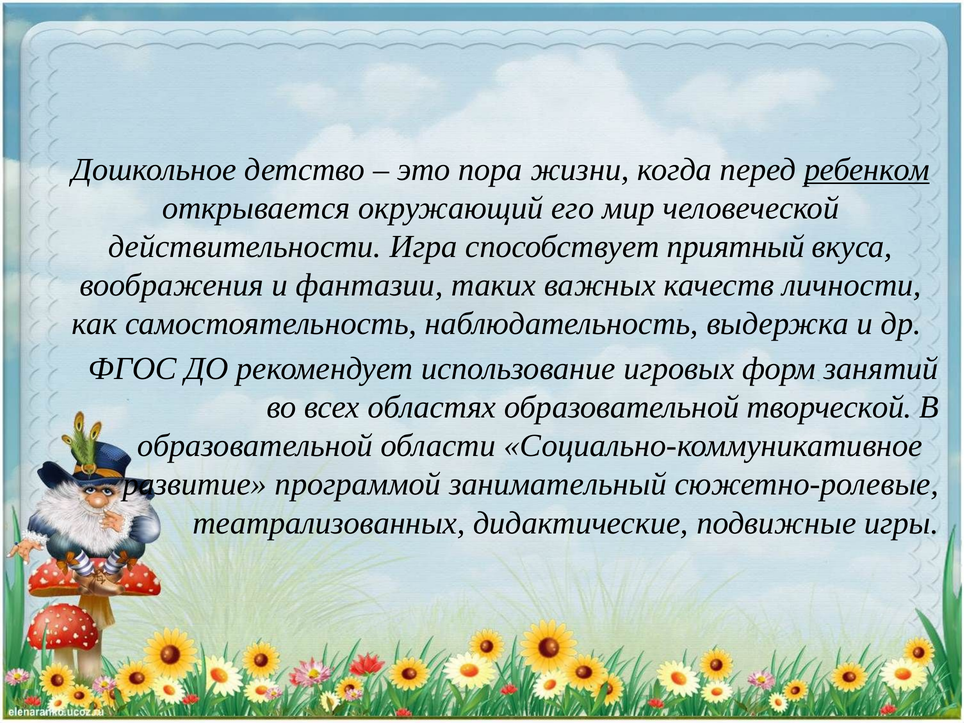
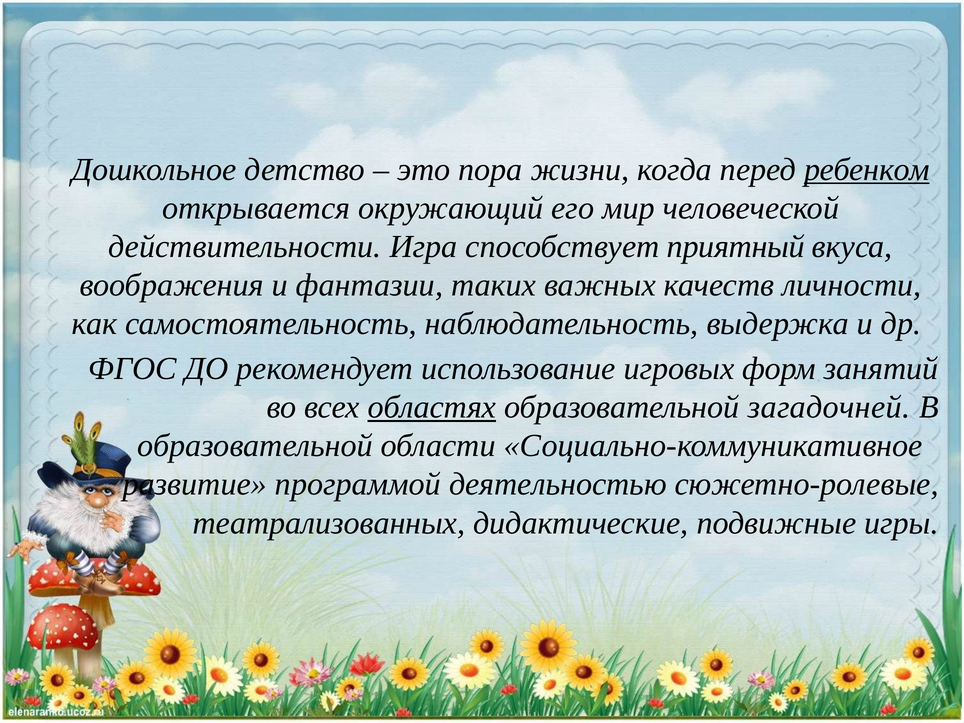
областях underline: none -> present
творческой: творческой -> загадочней
занимательный: занимательный -> деятельностью
